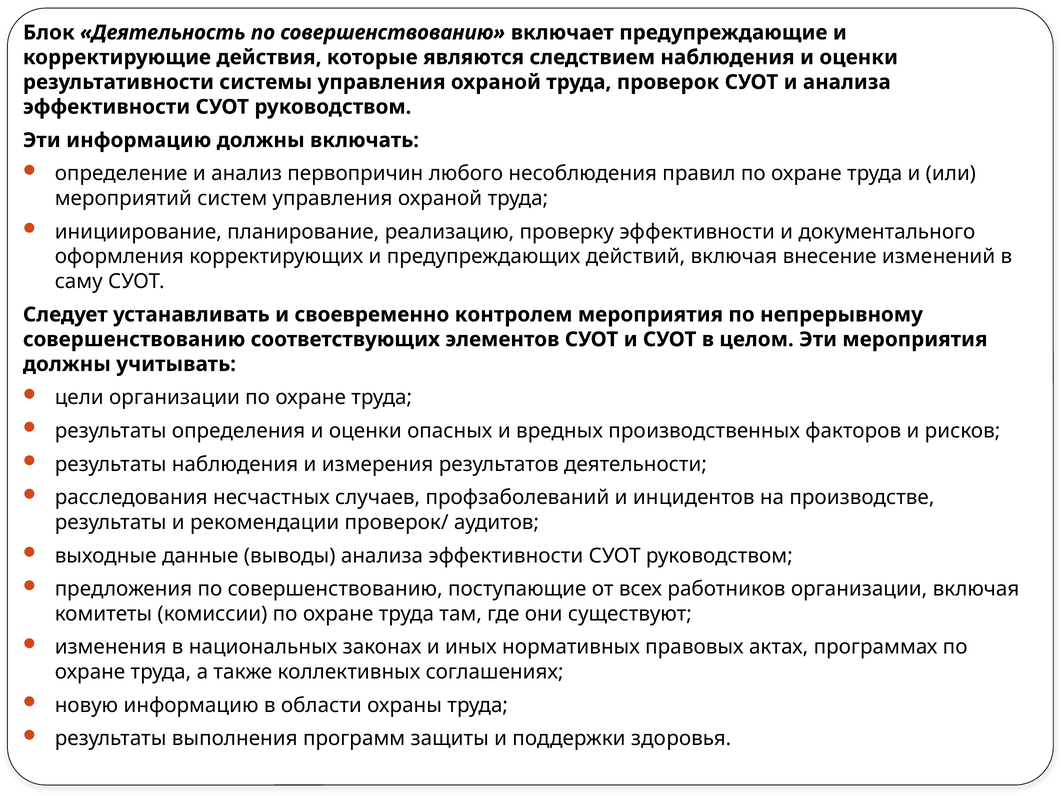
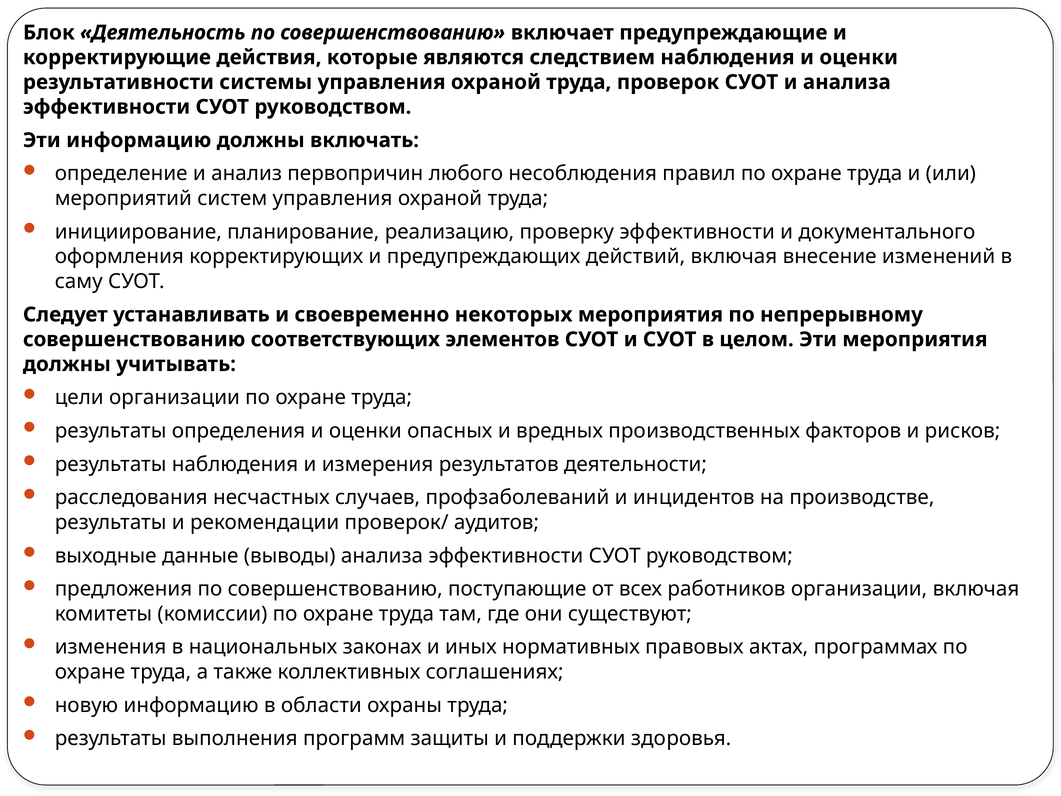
контролем: контролем -> некоторых
